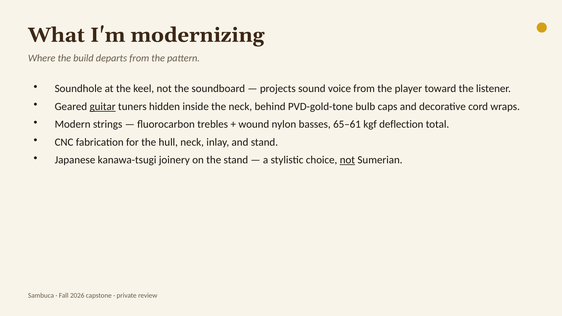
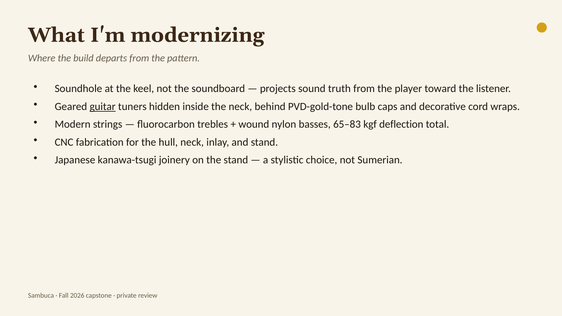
voice: voice -> truth
65–61: 65–61 -> 65–83
not at (347, 160) underline: present -> none
